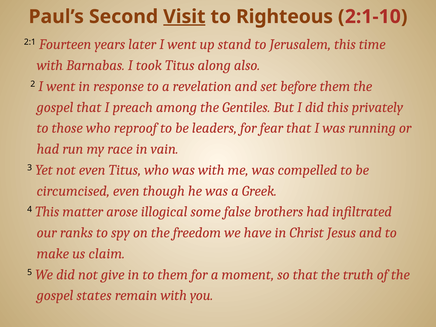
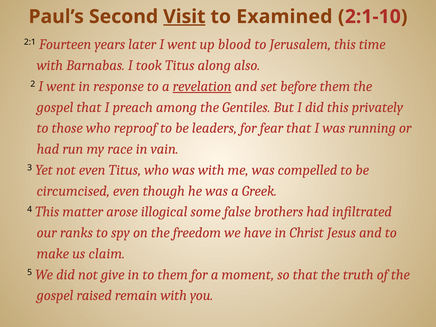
Righteous: Righteous -> Examined
stand: stand -> blood
revelation underline: none -> present
states: states -> raised
